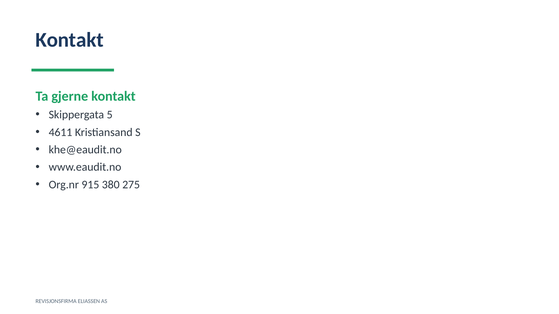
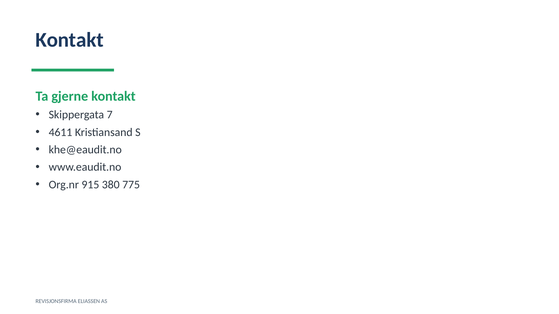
5: 5 -> 7
275: 275 -> 775
